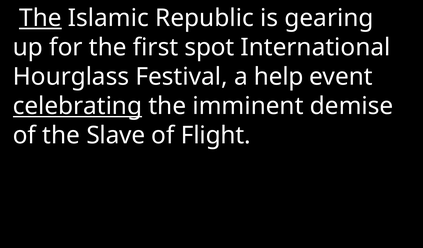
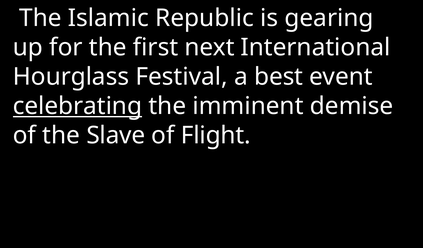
The at (40, 18) underline: present -> none
spot: spot -> next
help: help -> best
